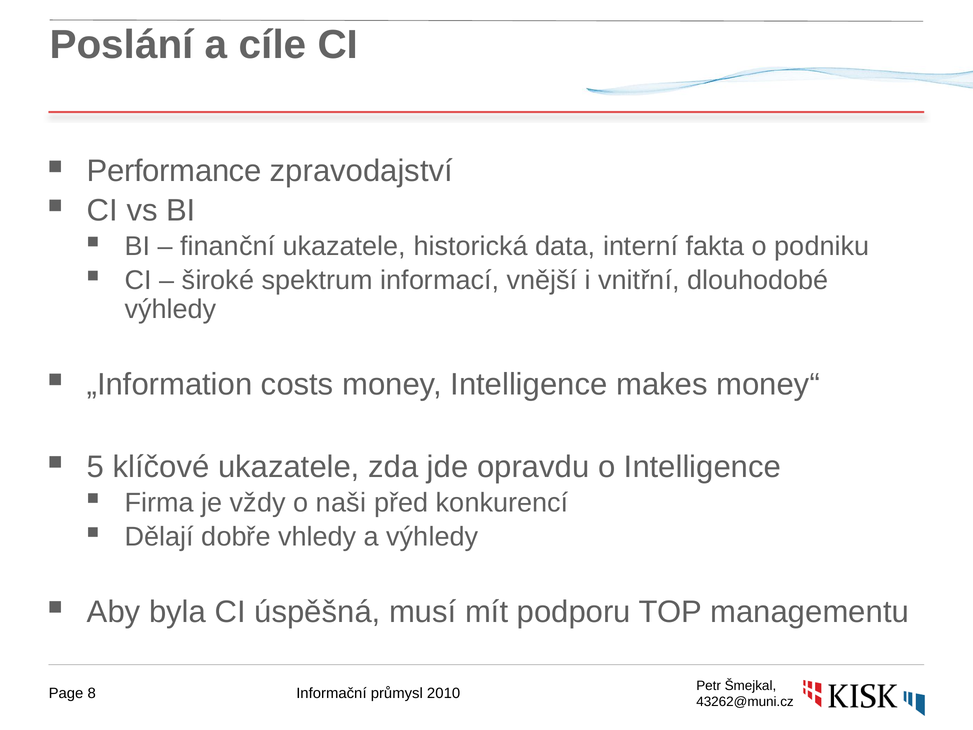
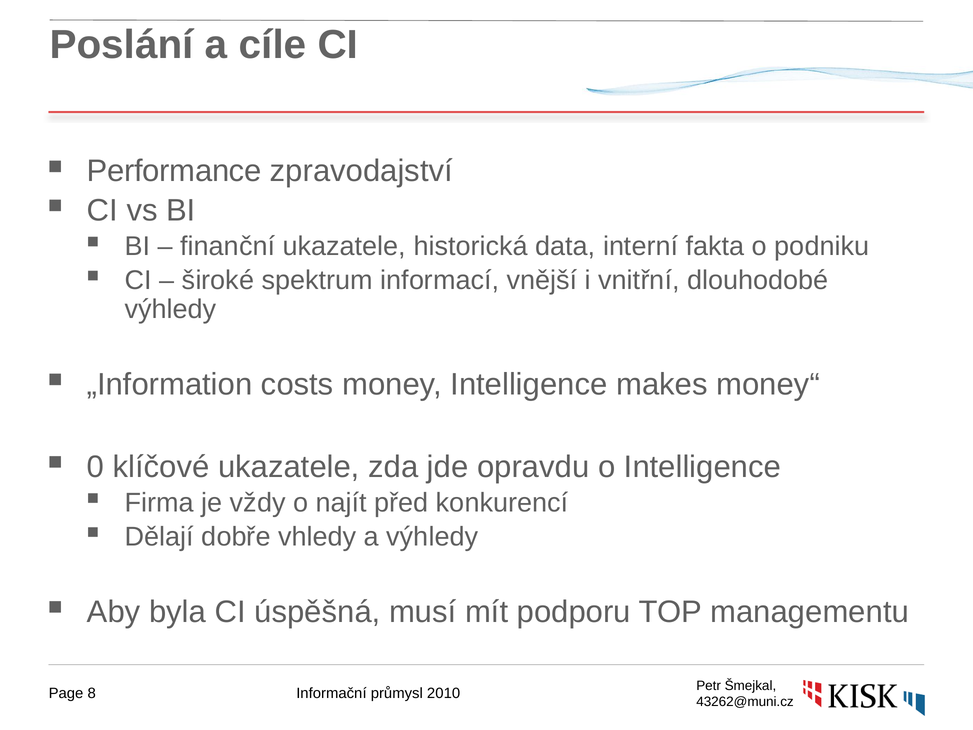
5: 5 -> 0
naši: naši -> najít
